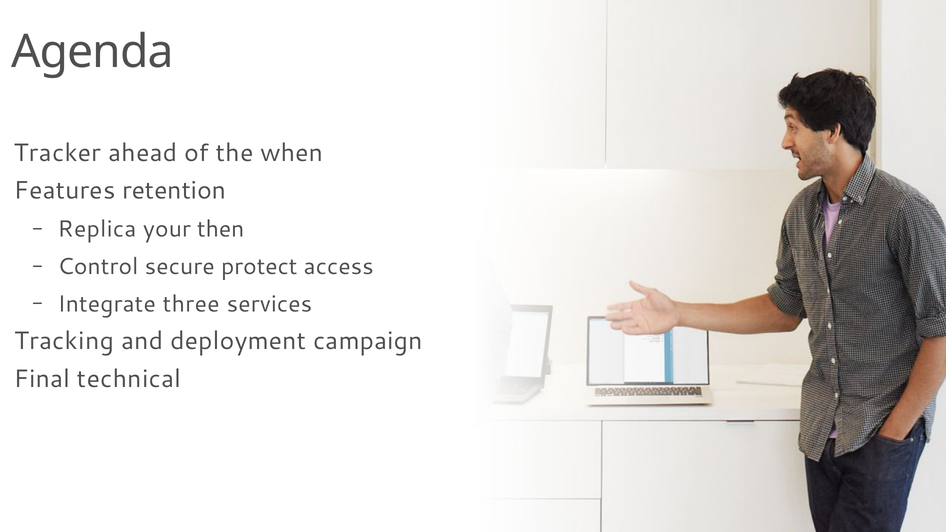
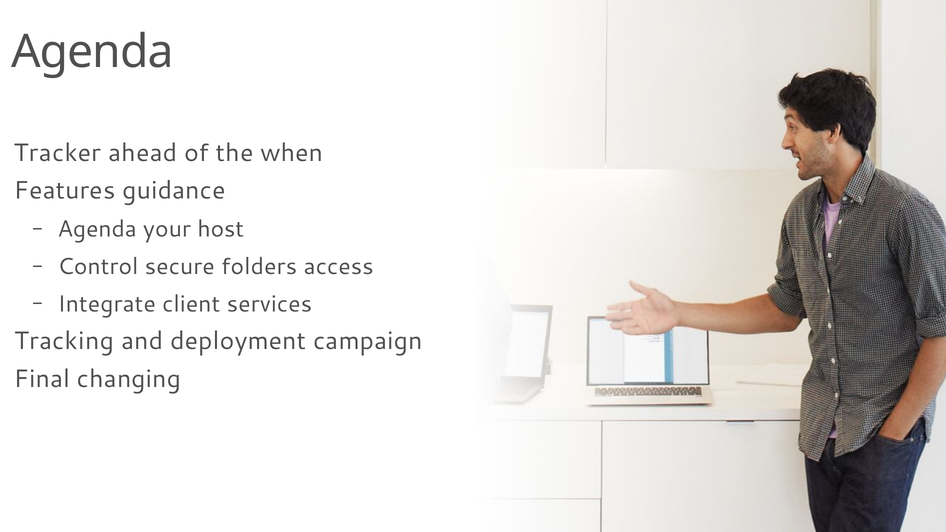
retention: retention -> guidance
Replica at (97, 229): Replica -> Agenda
then: then -> host
protect: protect -> folders
three: three -> client
technical: technical -> changing
